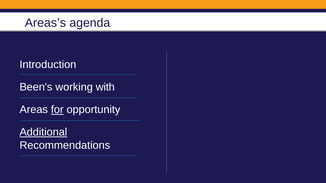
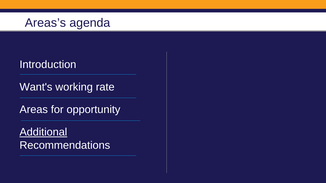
Been's: Been's -> Want's
with: with -> rate
for underline: present -> none
